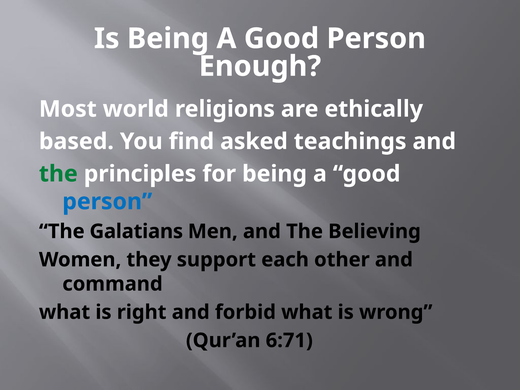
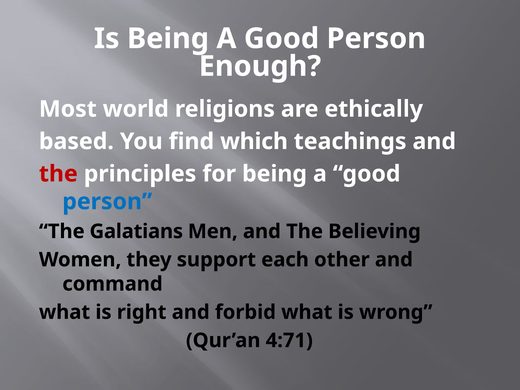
asked: asked -> which
the at (58, 174) colour: green -> red
6:71: 6:71 -> 4:71
